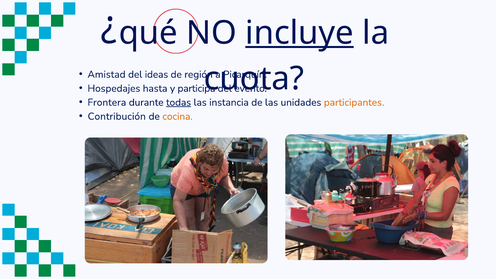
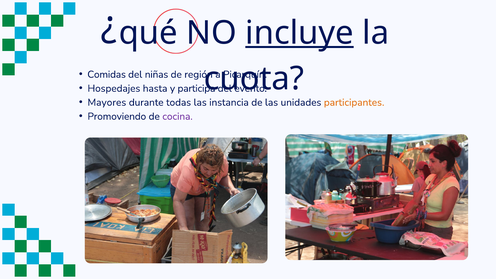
Amistad: Amistad -> Comidas
ideas: ideas -> niñas
Frontera: Frontera -> Mayores
todas underline: present -> none
Contribución: Contribución -> Promoviendo
cocina colour: orange -> purple
